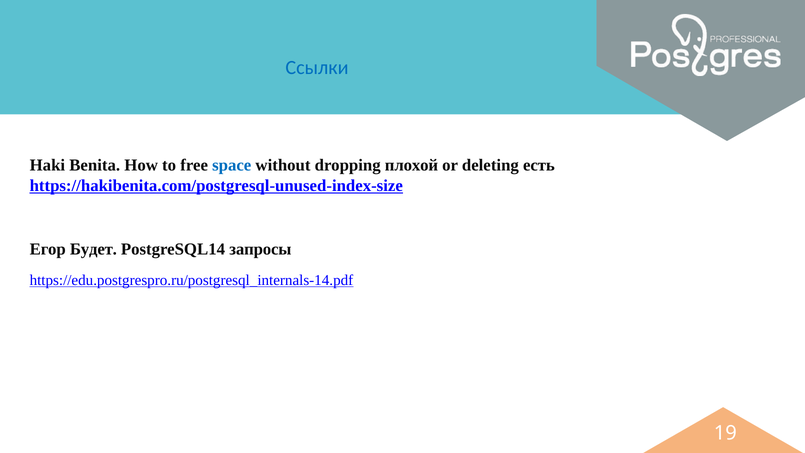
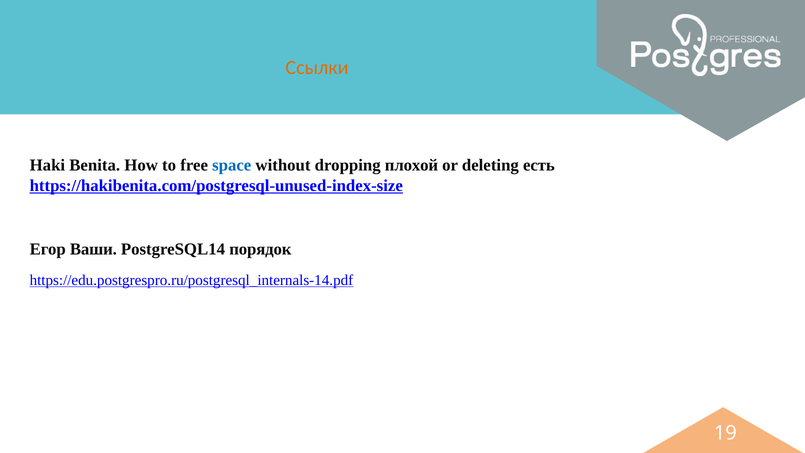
Ссылки colour: blue -> orange
Будет: Будет -> Ваши
запросы: запросы -> порядок
